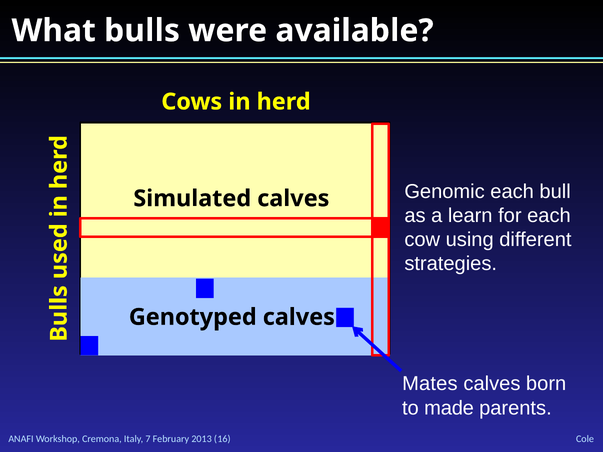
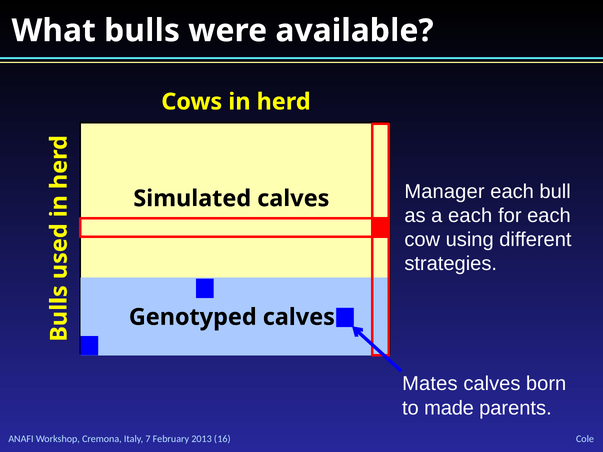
Genomic: Genomic -> Manager
a learn: learn -> each
